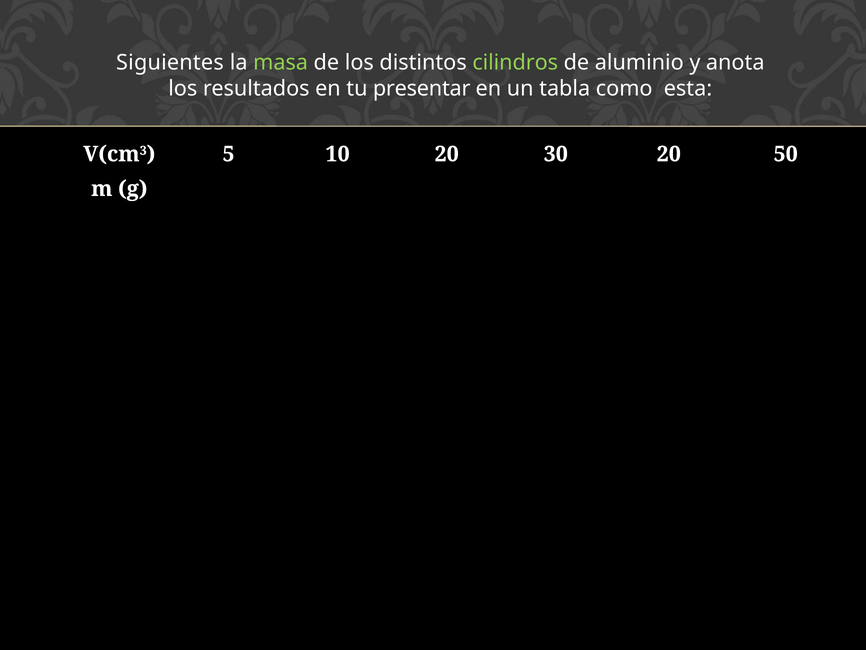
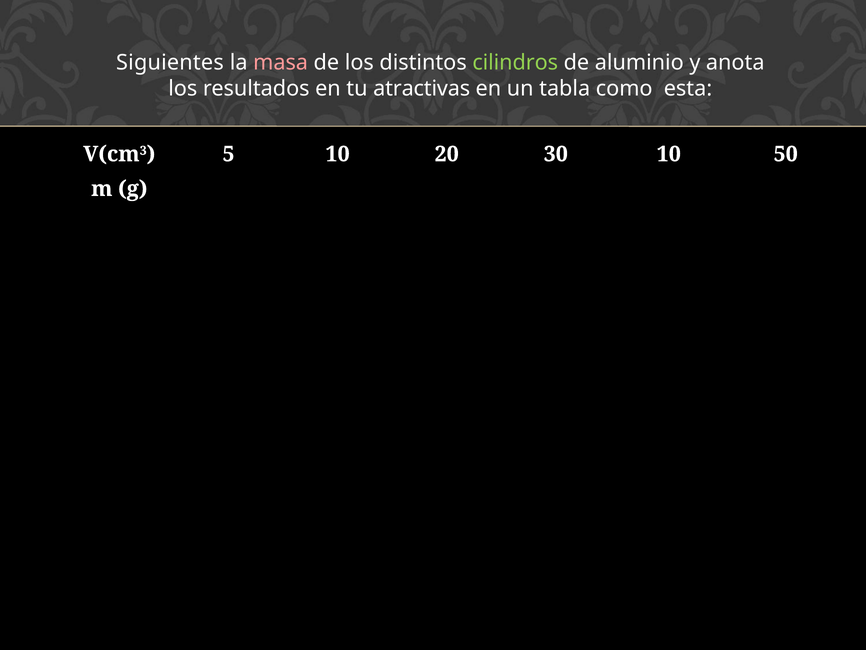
masa colour: light green -> pink
presentar: presentar -> atractivas
30 20: 20 -> 10
